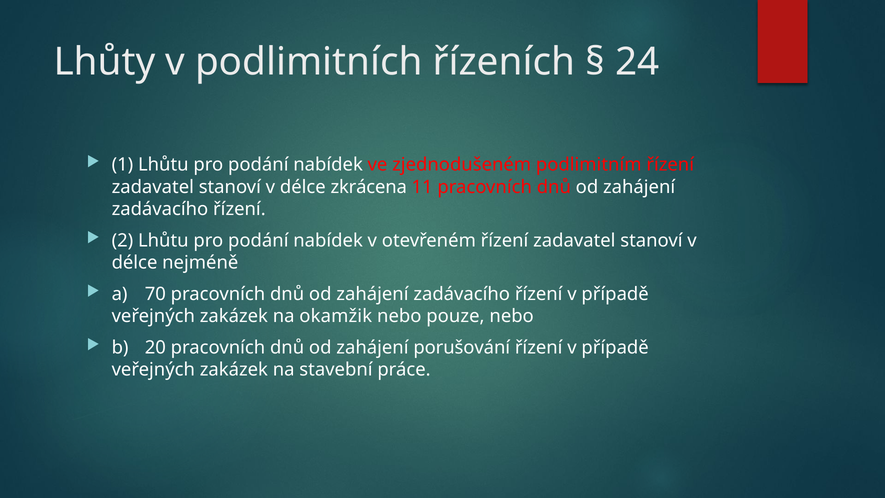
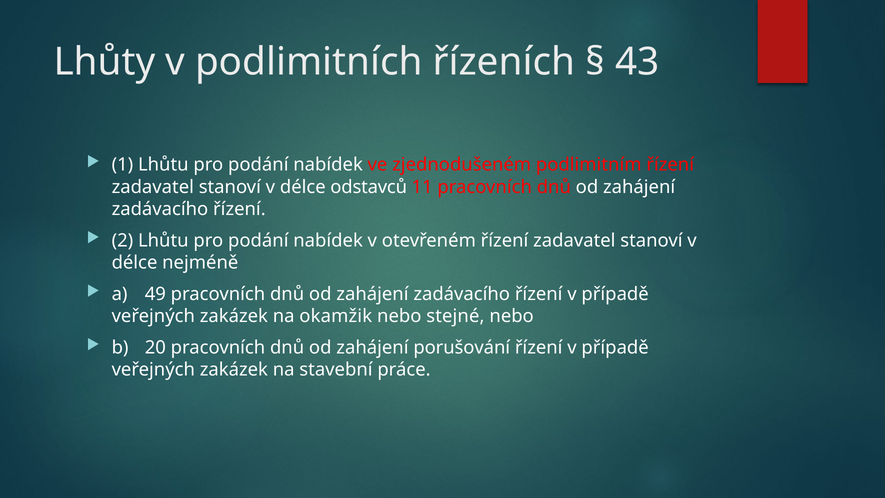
24: 24 -> 43
zkrácena: zkrácena -> odstavců
70: 70 -> 49
pouze: pouze -> stejné
